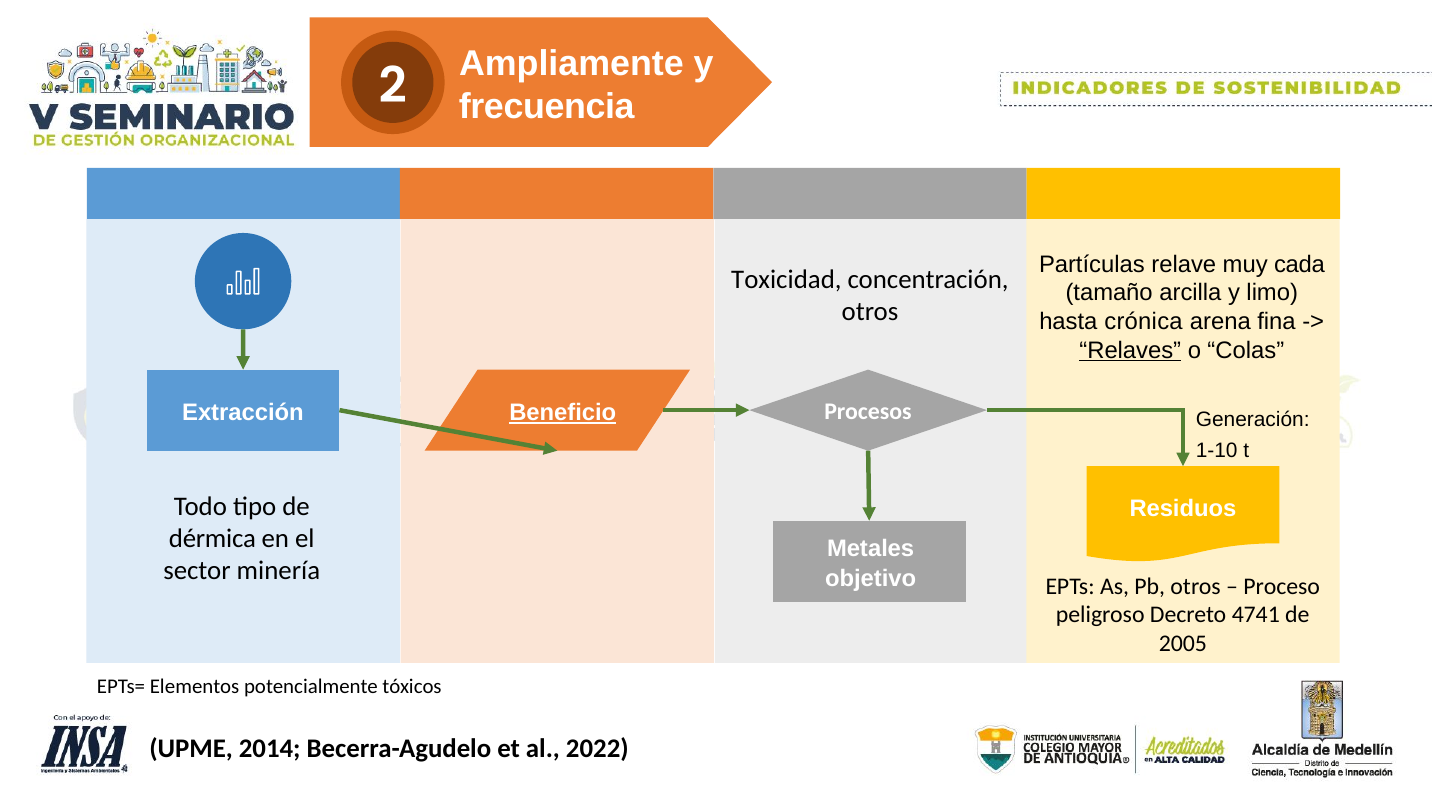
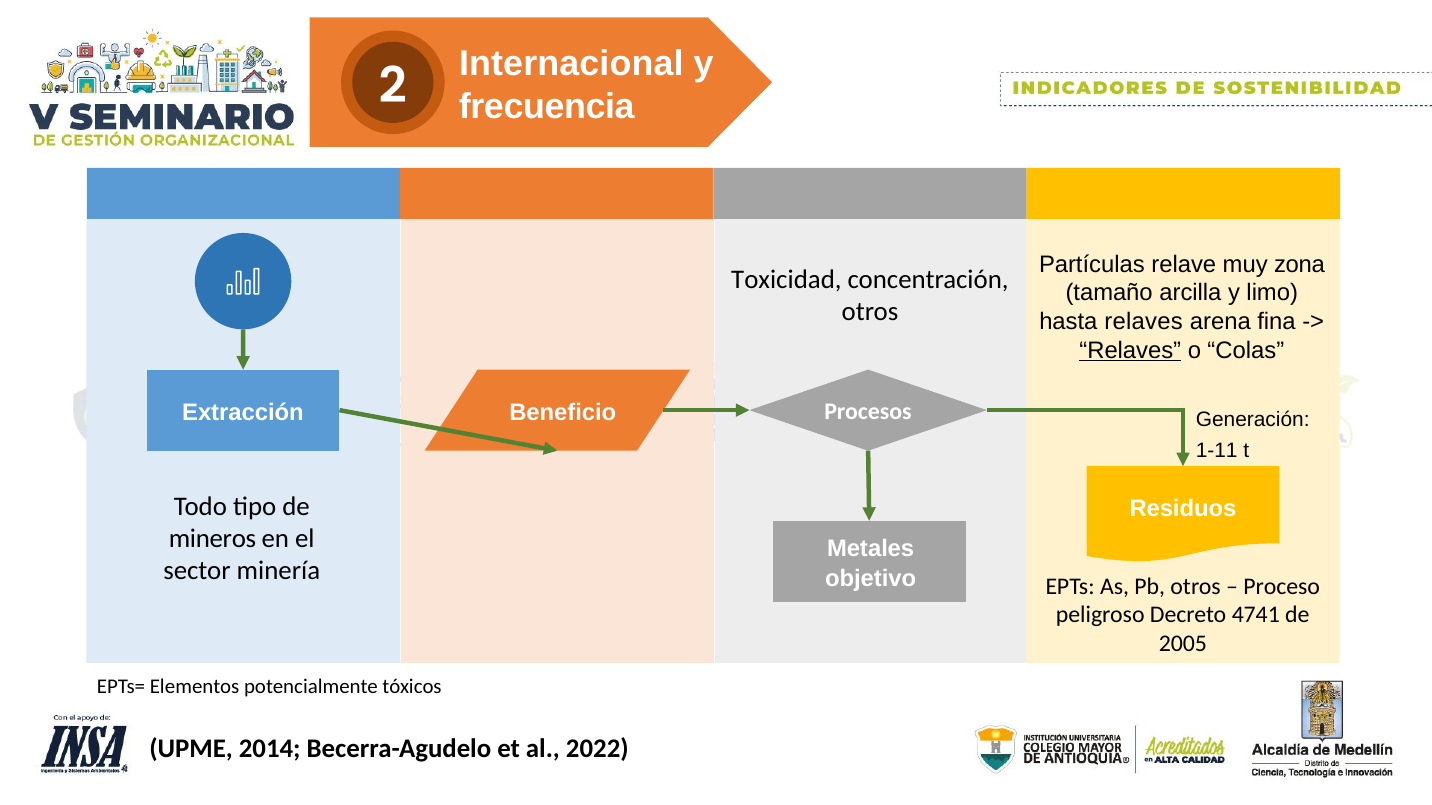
Ampliamente: Ampliamente -> Internacional
cada: cada -> zona
hasta crónica: crónica -> relaves
Beneficio underline: present -> none
1-10: 1-10 -> 1-11
dérmica: dérmica -> mineros
